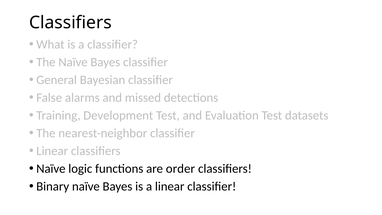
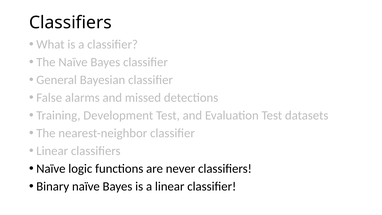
order: order -> never
